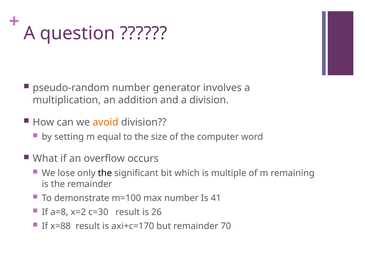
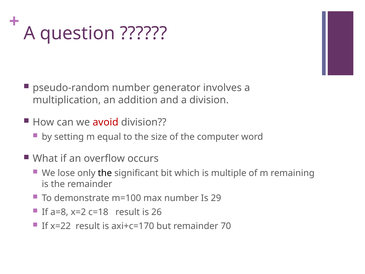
avoid colour: orange -> red
41: 41 -> 29
c=30: c=30 -> c=18
x=88: x=88 -> x=22
